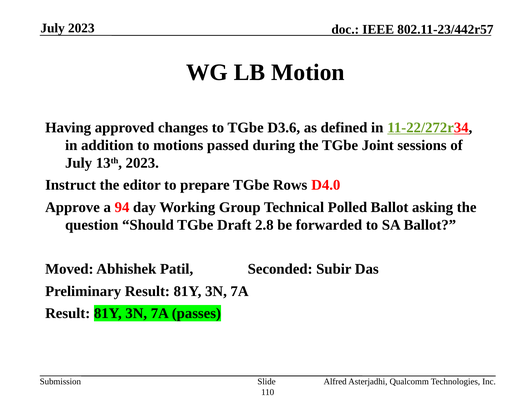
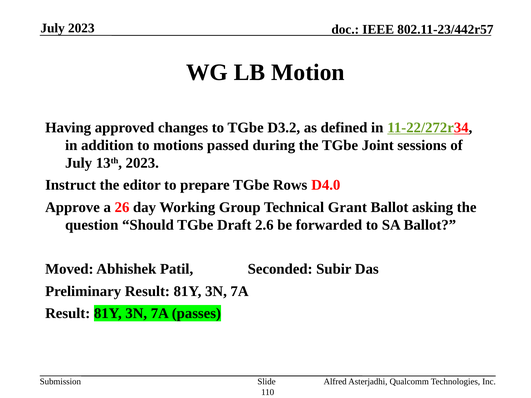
D3.6: D3.6 -> D3.2
94: 94 -> 26
Polled: Polled -> Grant
2.8: 2.8 -> 2.6
